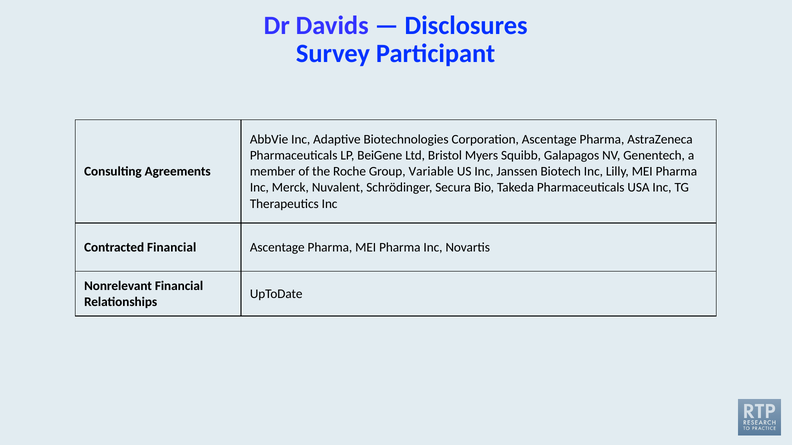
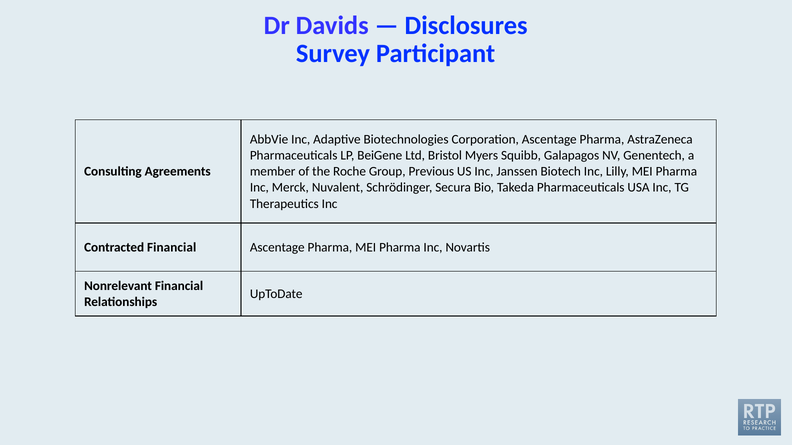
Variable: Variable -> Previous
